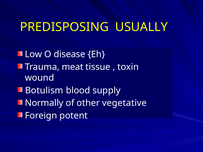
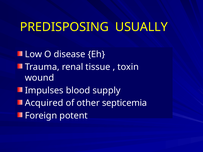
meat: meat -> renal
Botulism: Botulism -> Impulses
Normally: Normally -> Acquired
vegetative: vegetative -> septicemia
